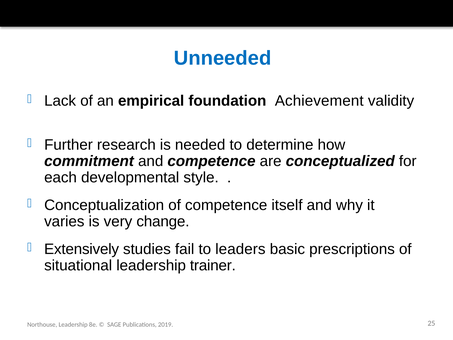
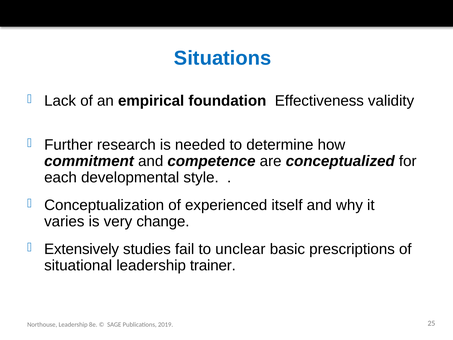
Unneeded: Unneeded -> Situations
Achievement: Achievement -> Effectiveness
of competence: competence -> experienced
leaders: leaders -> unclear
